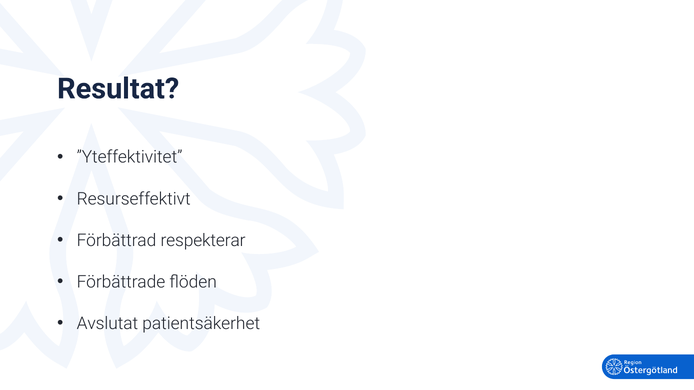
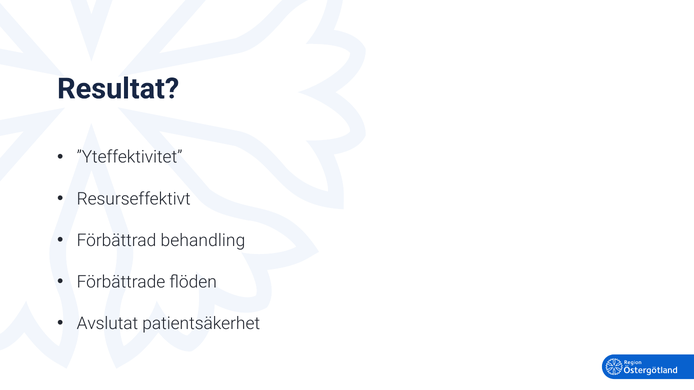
respekterar: respekterar -> behandling
